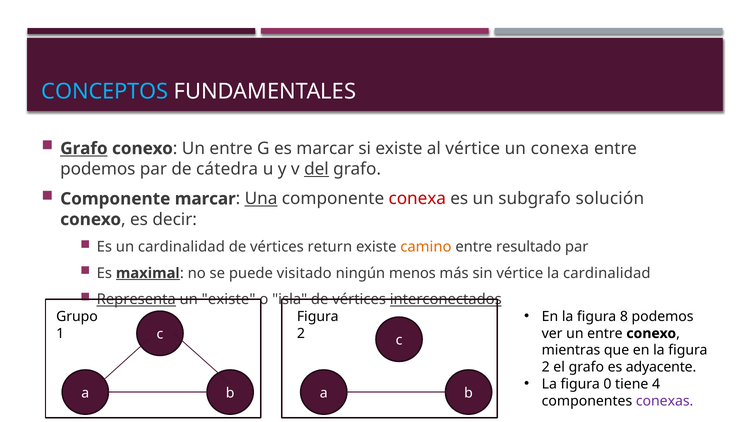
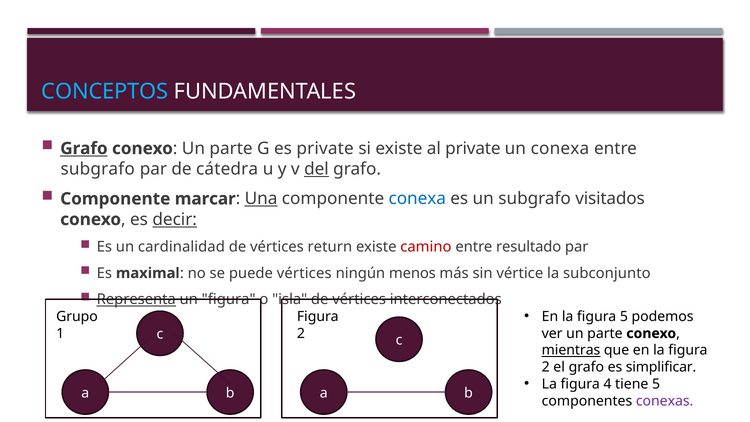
entre at (231, 148): entre -> parte
es marcar: marcar -> private
al vértice: vértice -> private
podemos at (98, 169): podemos -> subgrafo
conexa at (417, 199) colour: red -> blue
solución: solución -> visitados
decir underline: none -> present
camino colour: orange -> red
maximal underline: present -> none
puede visitado: visitado -> vértices
la cardinalidad: cardinalidad -> subconjunto
un existe: existe -> figura
interconectados underline: present -> none
figura 8: 8 -> 5
ver un entre: entre -> parte
mientras underline: none -> present
adyacente: adyacente -> simplificar
0: 0 -> 4
tiene 4: 4 -> 5
